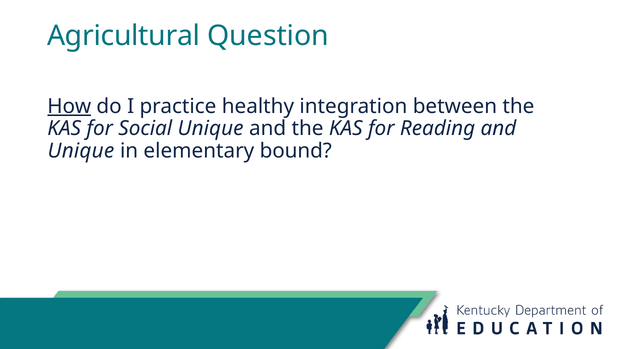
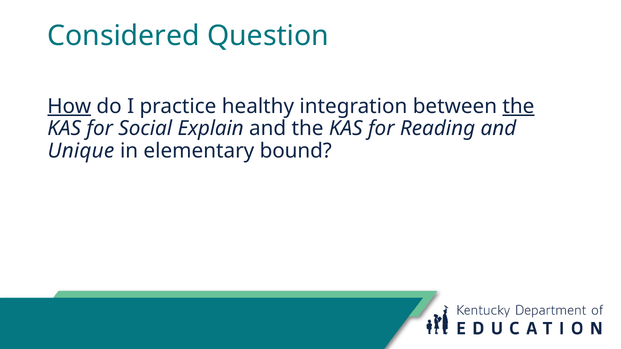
Agricultural: Agricultural -> Considered
the at (518, 106) underline: none -> present
Social Unique: Unique -> Explain
